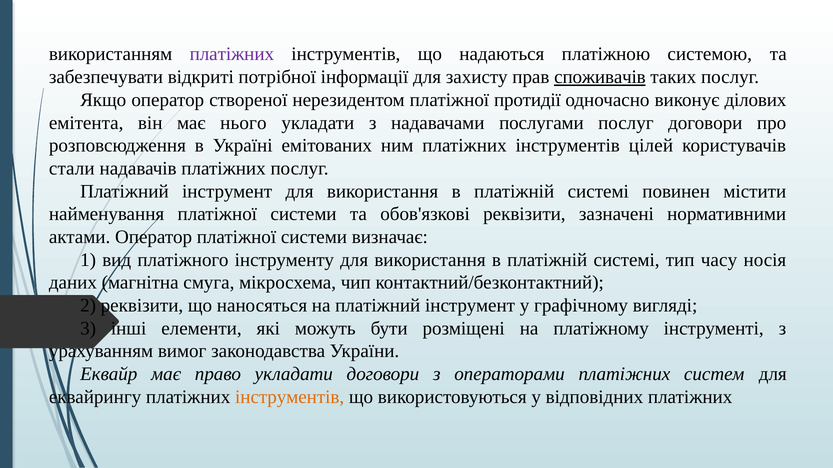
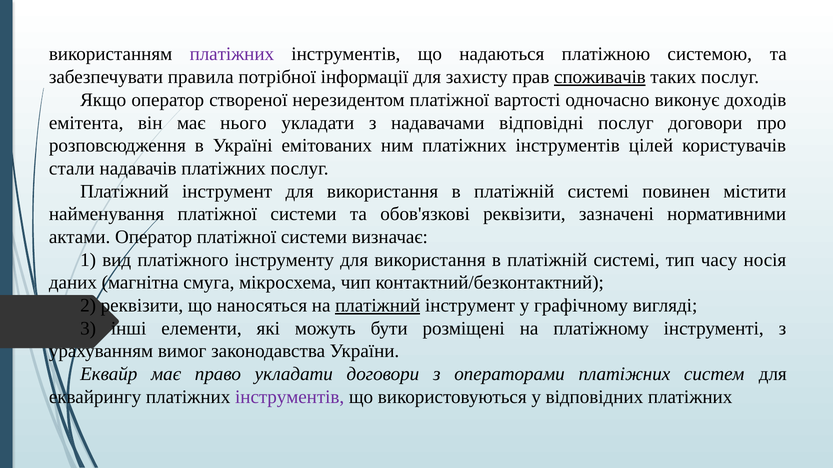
відкриті: відкриті -> правила
протидії: протидії -> вартості
ділових: ділових -> доходів
послугами: послугами -> відповідні
платіжний at (378, 306) underline: none -> present
інструментів at (290, 397) colour: orange -> purple
